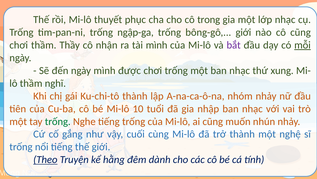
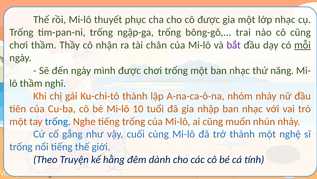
cô trong: trong -> được
bông-gô giới: giới -> trai
tài mình: mình -> chân
xung: xung -> năng
trống at (58, 121) colour: green -> blue
Theo underline: present -> none
